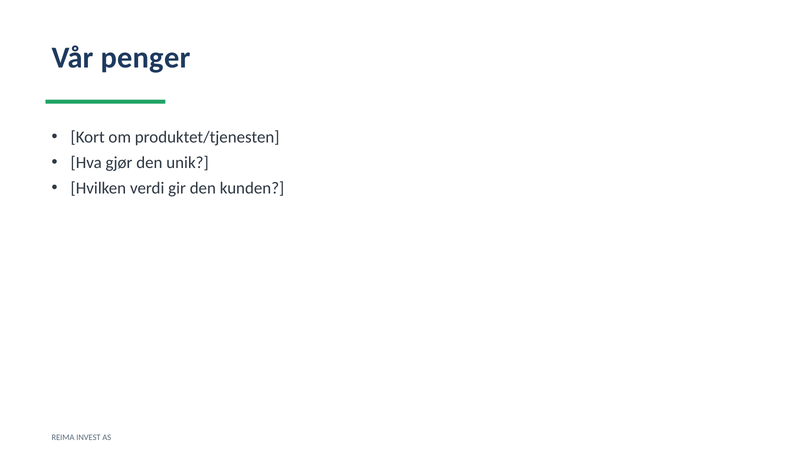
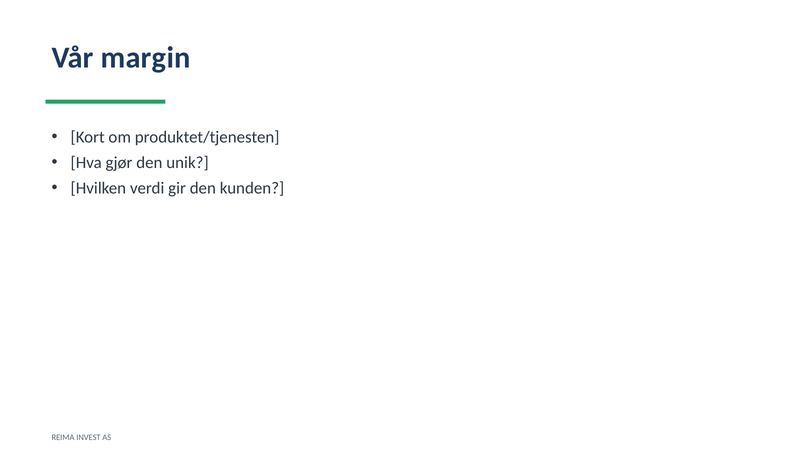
penger: penger -> margin
